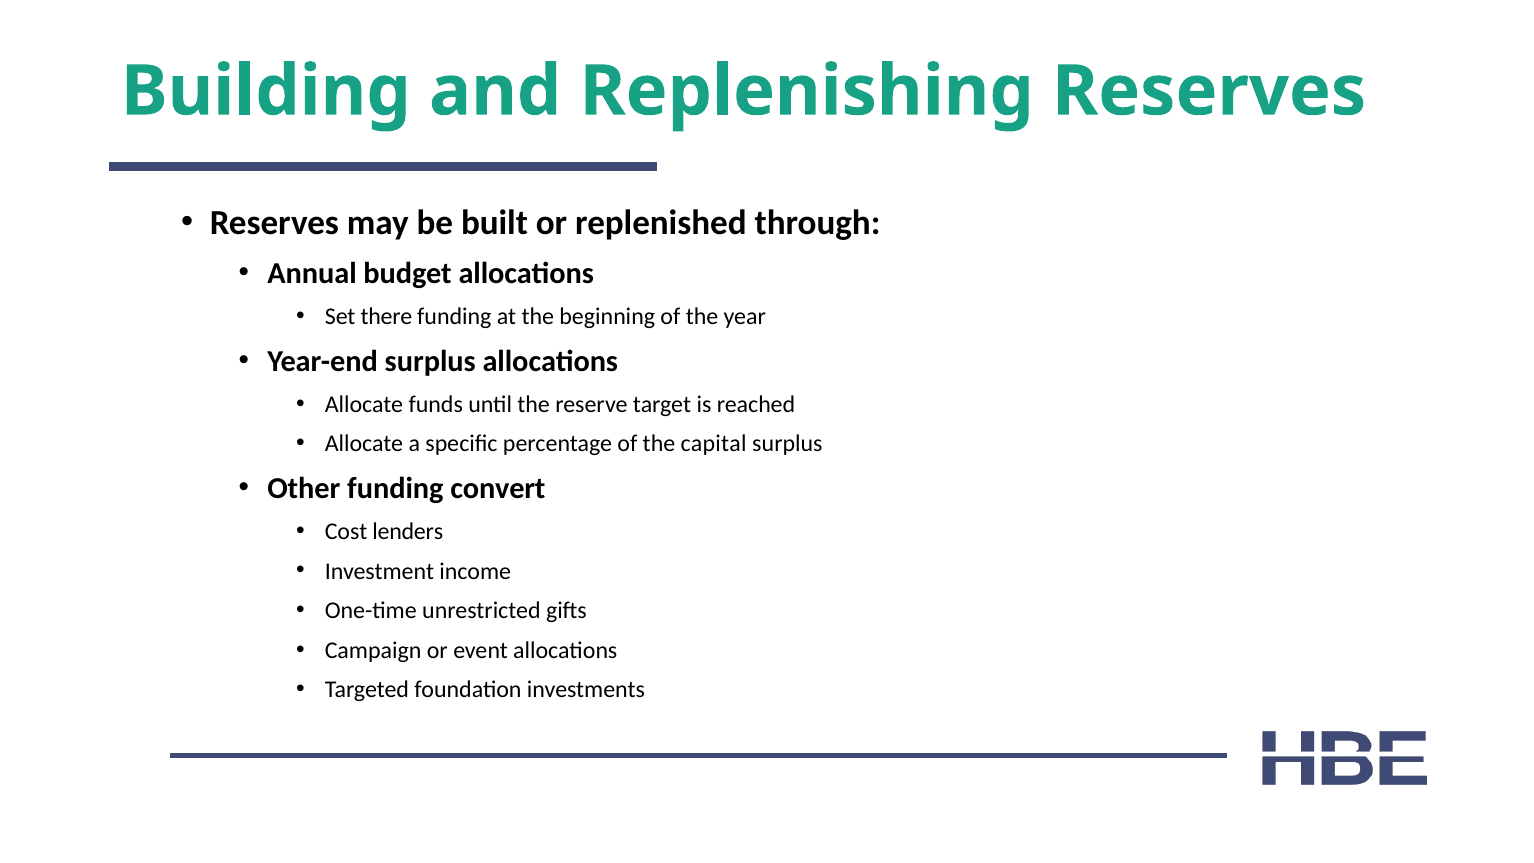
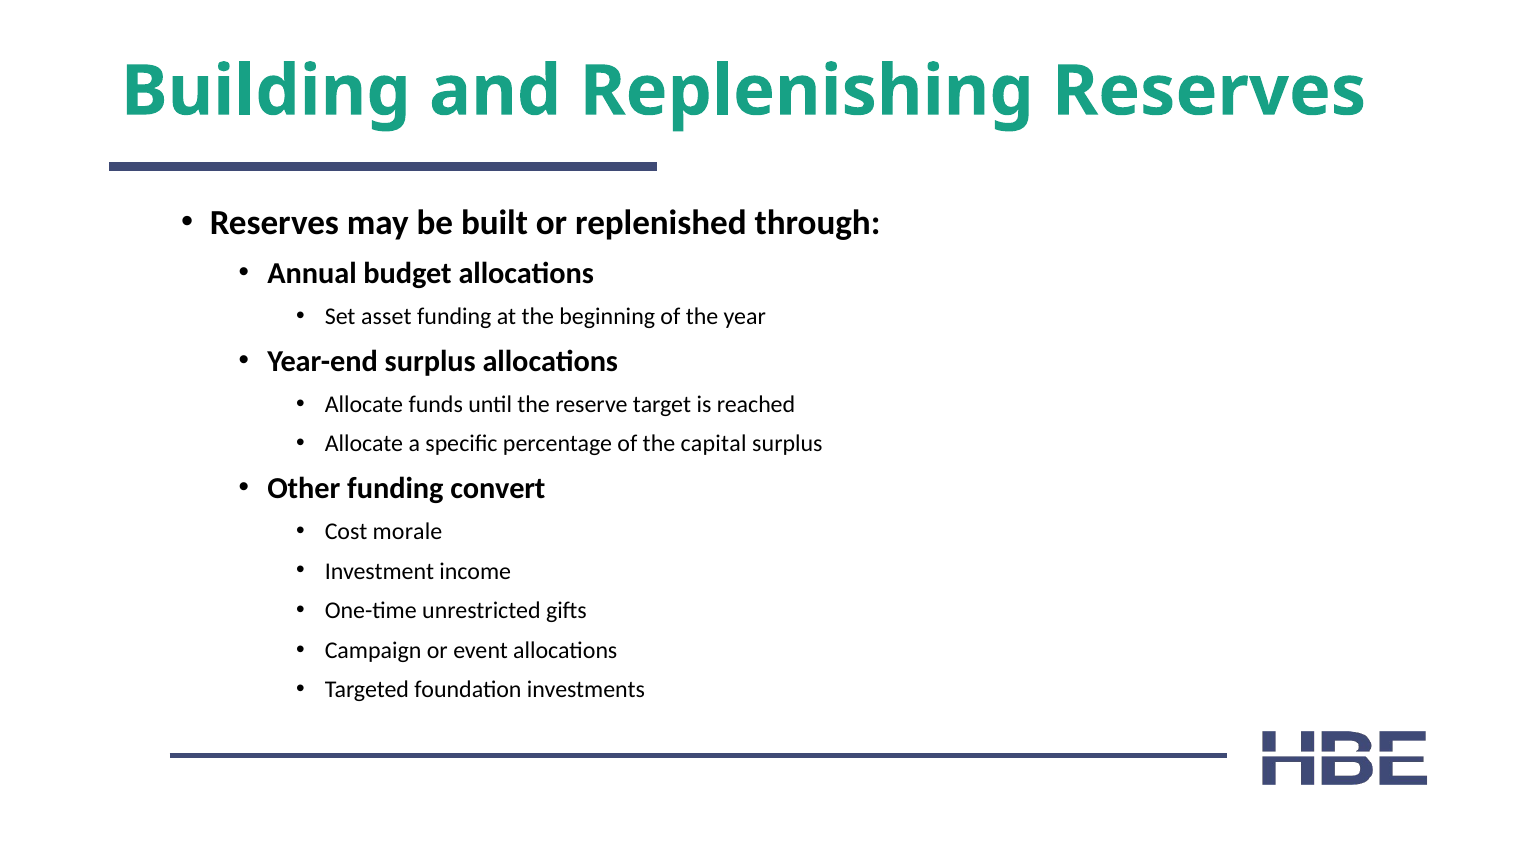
there: there -> asset
lenders: lenders -> morale
